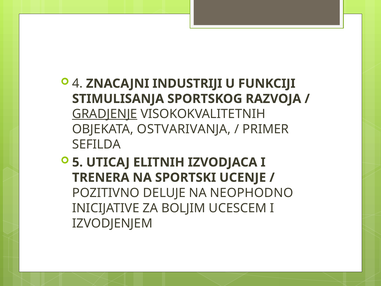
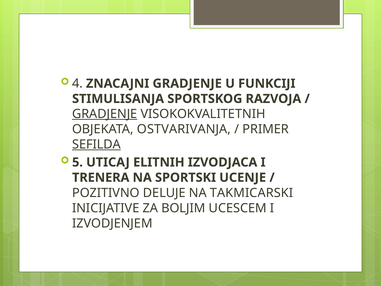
ZNACAJNI INDUSTRIJI: INDUSTRIJI -> GRADJENJE
SEFILDA underline: none -> present
NEOPHODNO: NEOPHODNO -> TAKMICARSKI
